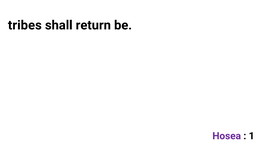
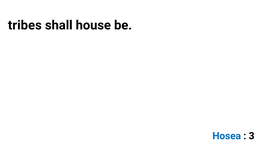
return: return -> house
Hosea colour: purple -> blue
1: 1 -> 3
